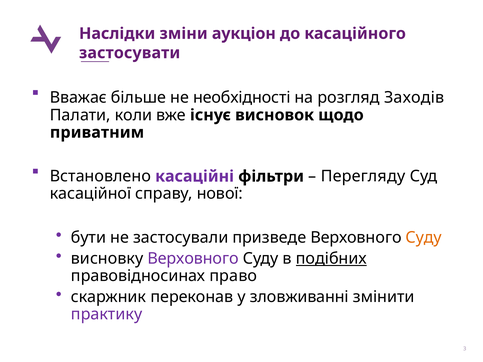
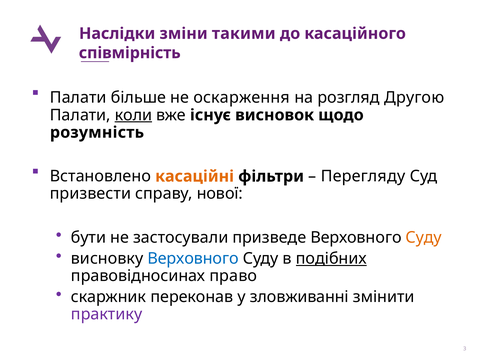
аукціон: аукціон -> такими
застосувати: застосувати -> співмірність
Вважає at (78, 98): Вважає -> Палати
необхідності: необхідності -> оскарження
Заходів: Заходів -> Другою
коли underline: none -> present
приватним: приватним -> розумність
касаційні colour: purple -> orange
касаційної: касаційної -> призвести
Верховного at (193, 259) colour: purple -> blue
